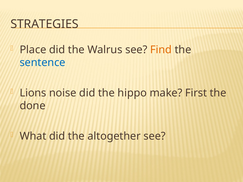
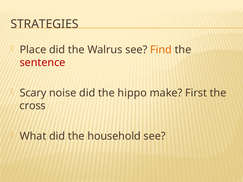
sentence colour: blue -> red
Lions: Lions -> Scary
done: done -> cross
altogether: altogether -> household
